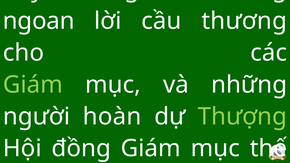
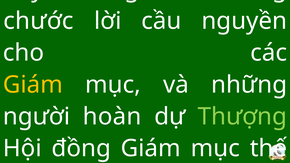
ngoan: ngoan -> chước
thương: thương -> nguyền
Giám at (33, 85) colour: light green -> yellow
